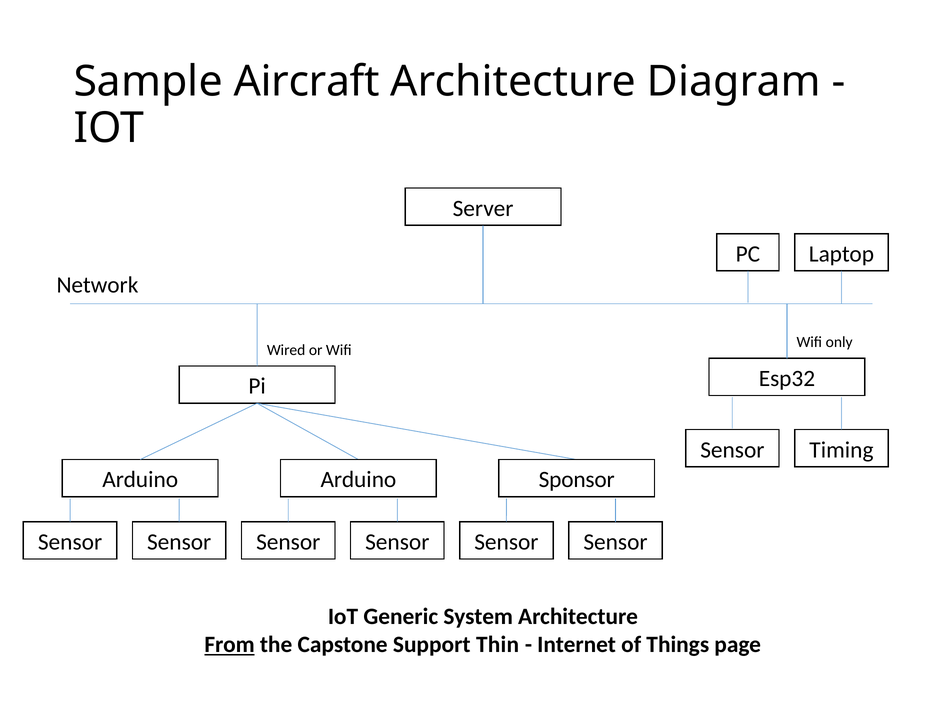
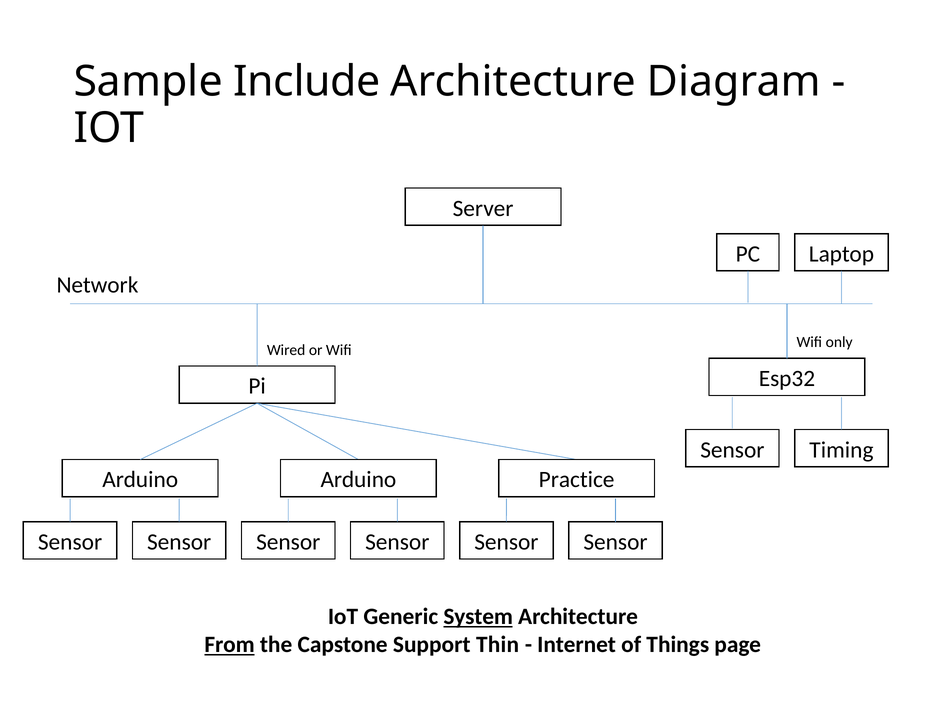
Aircraft: Aircraft -> Include
Sponsor: Sponsor -> Practice
System underline: none -> present
